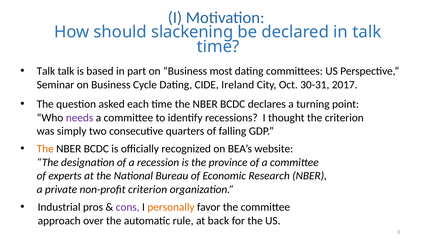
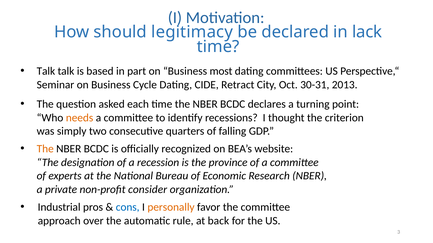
slackening: slackening -> legitimacy
in talk: talk -> lack
Ireland: Ireland -> Retract
2017: 2017 -> 2013
needs colour: purple -> orange
non-profit criterion: criterion -> consider
cons colour: purple -> blue
